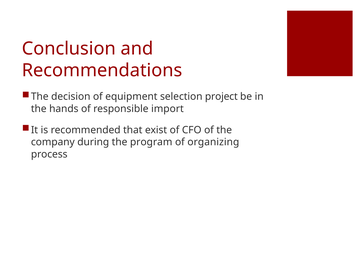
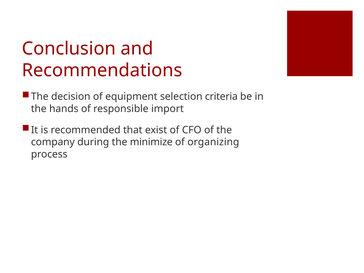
project: project -> criteria
program: program -> minimize
